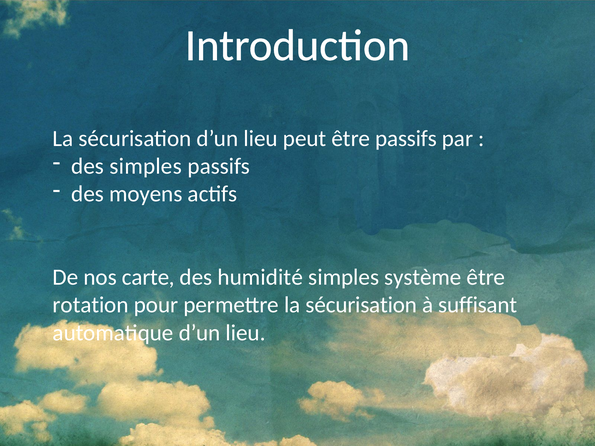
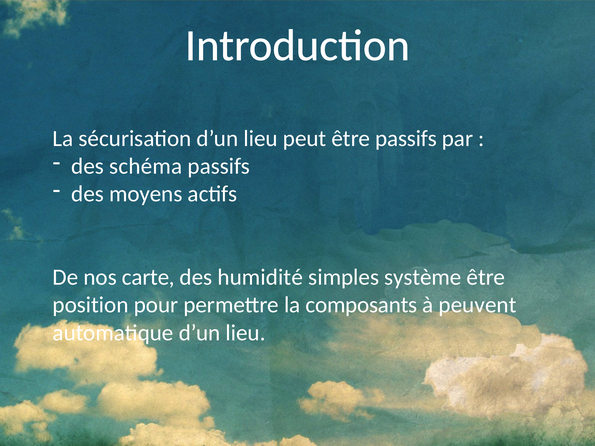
des simples: simples -> schéma
rotation: rotation -> position
permettre la sécurisation: sécurisation -> composants
suffisant: suffisant -> peuvent
